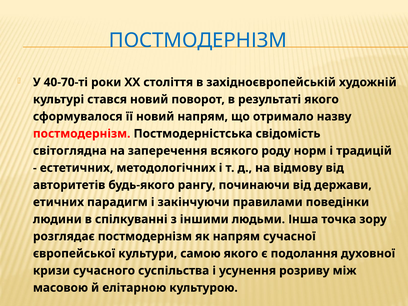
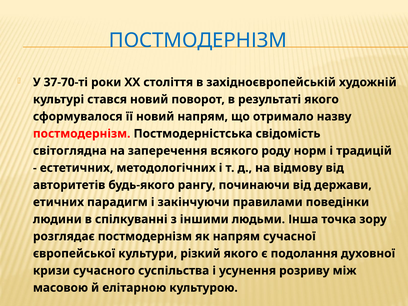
40-70-ті: 40-70-ті -> 37-70-ті
самою: самою -> різкий
